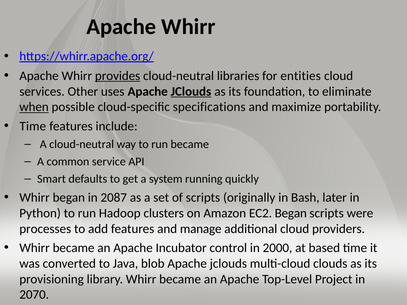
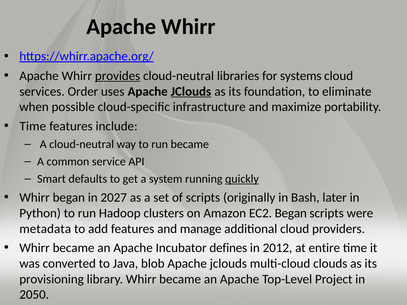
entities: entities -> systems
Other: Other -> Order
when underline: present -> none
specifications: specifications -> infrastructure
quickly underline: none -> present
2087: 2087 -> 2027
processes: processes -> metadata
control: control -> defines
2000: 2000 -> 2012
based: based -> entire
2070: 2070 -> 2050
